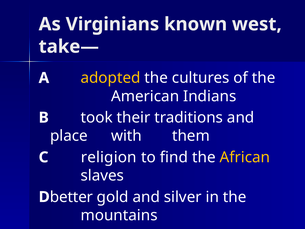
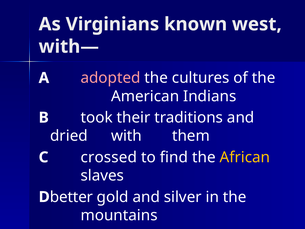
take—: take— -> with—
adopted colour: yellow -> pink
place: place -> dried
religion: religion -> crossed
